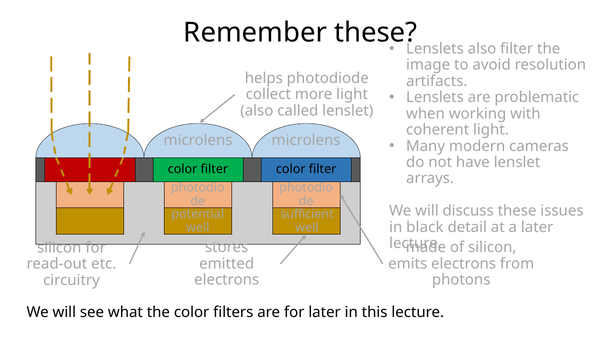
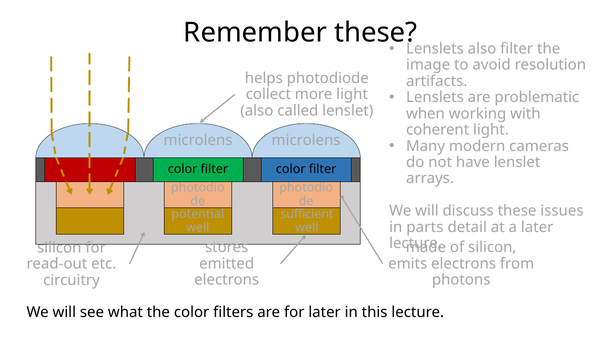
black: black -> parts
